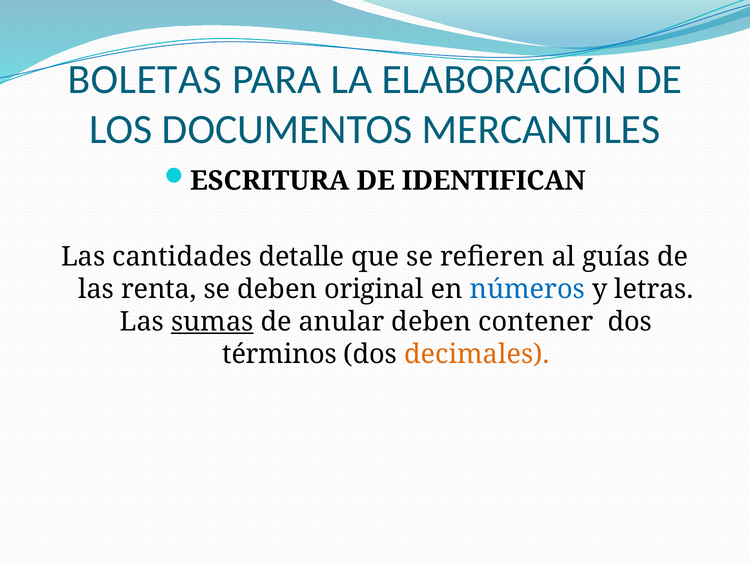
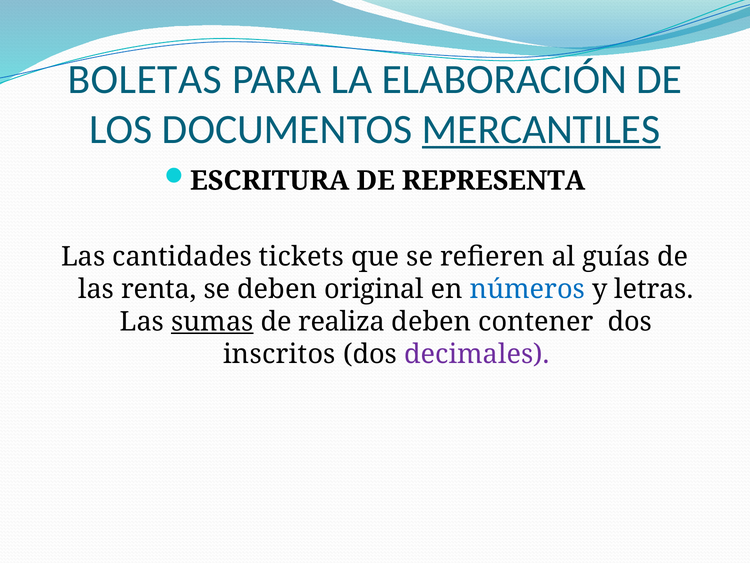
MERCANTILES underline: none -> present
IDENTIFICAN: IDENTIFICAN -> REPRESENTA
detalle: detalle -> tickets
anular: anular -> realiza
términos: términos -> inscritos
decimales colour: orange -> purple
